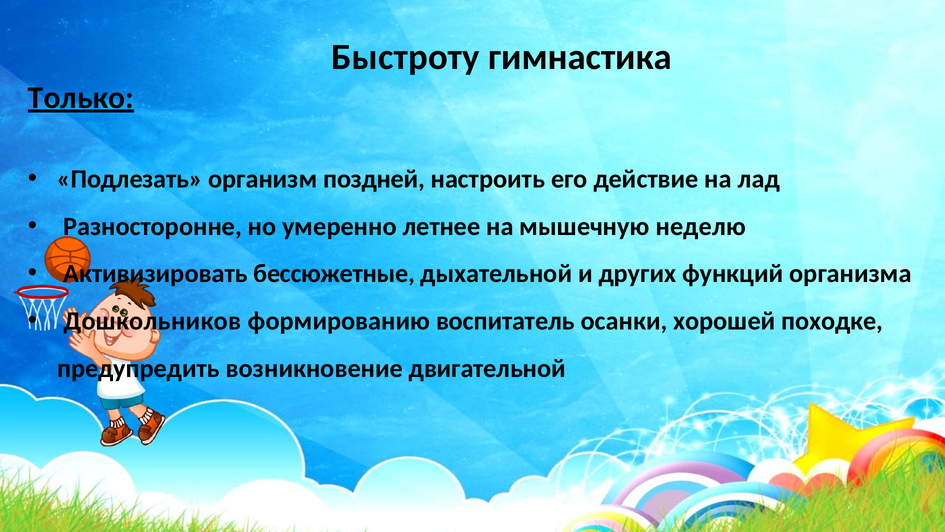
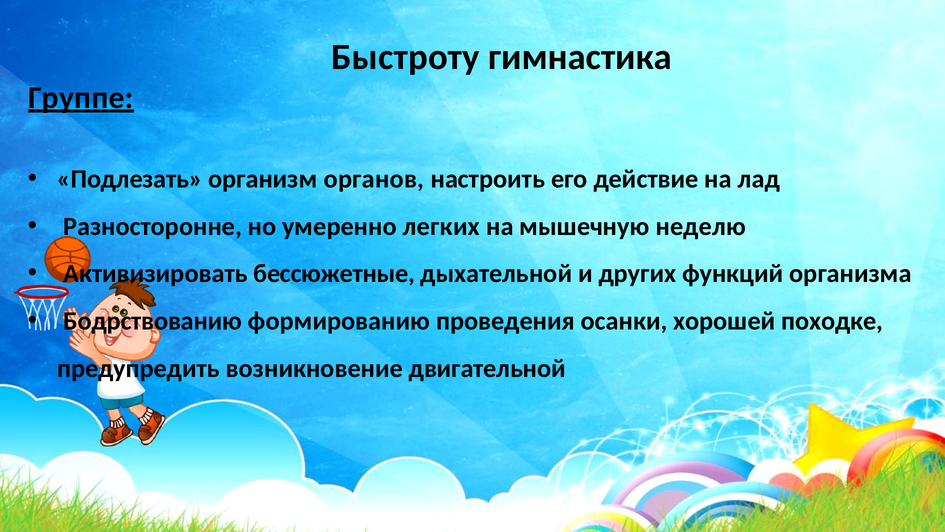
Только: Только -> Группе
поздней: поздней -> органов
летнее: летнее -> легких
Дошкольников: Дошкольников -> Бодрствованию
воспитатель: воспитатель -> проведения
